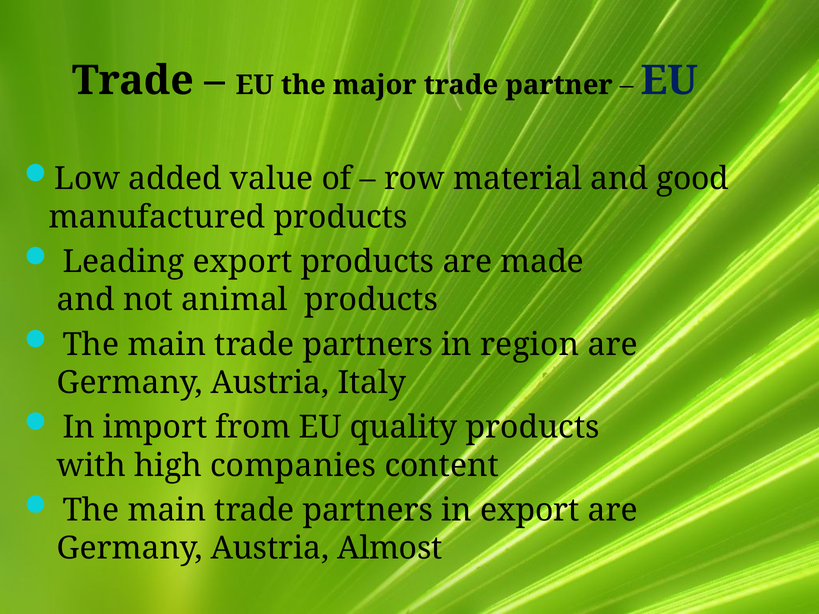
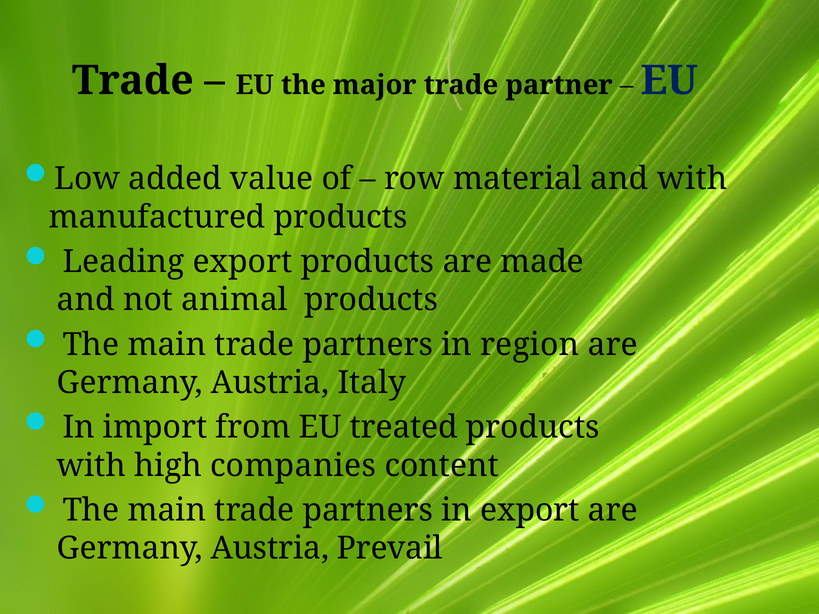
and good: good -> with
quality: quality -> treated
Almost: Almost -> Prevail
